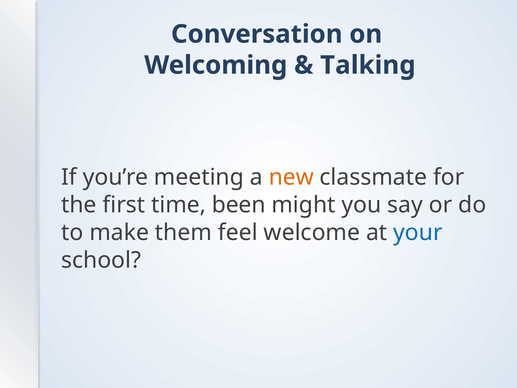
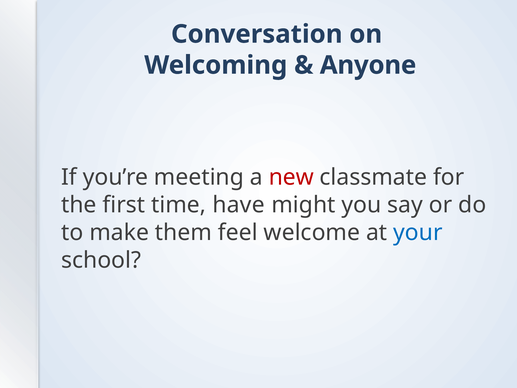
Talking: Talking -> Anyone
new colour: orange -> red
been: been -> have
